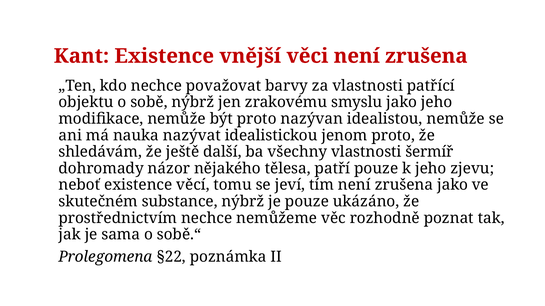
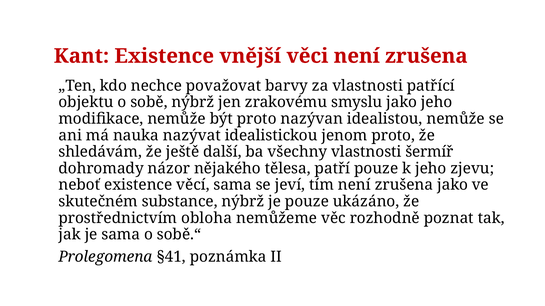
věcí tomu: tomu -> sama
prostřednictvím nechce: nechce -> obloha
§22: §22 -> §41
